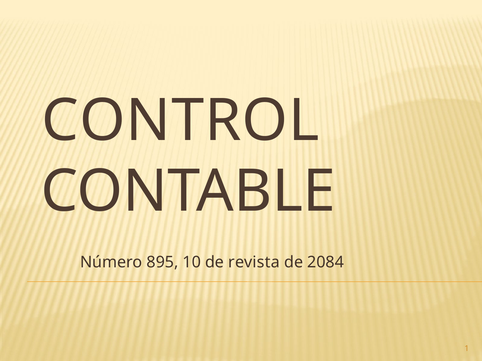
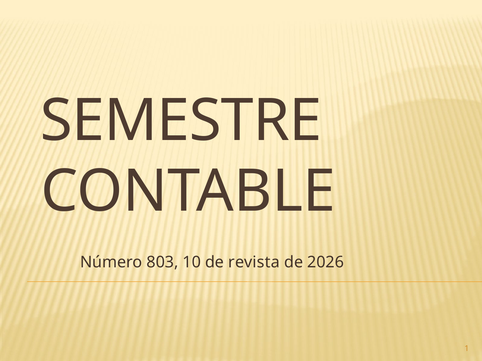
CONTROL: CONTROL -> SEMESTRE
895: 895 -> 803
2084: 2084 -> 2026
